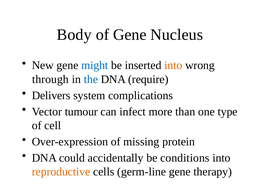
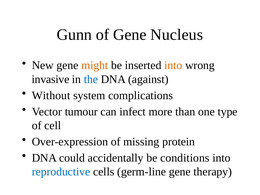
Body: Body -> Gunn
might colour: blue -> orange
through: through -> invasive
require: require -> against
Delivers: Delivers -> Without
reproductive colour: orange -> blue
